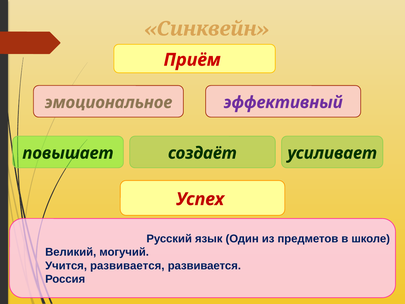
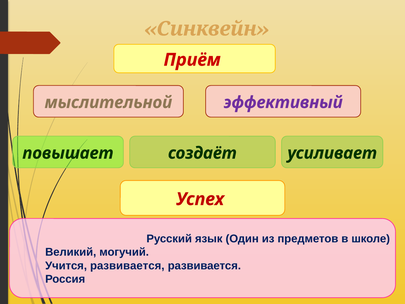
эмоциональное: эмоциональное -> мыслительной
